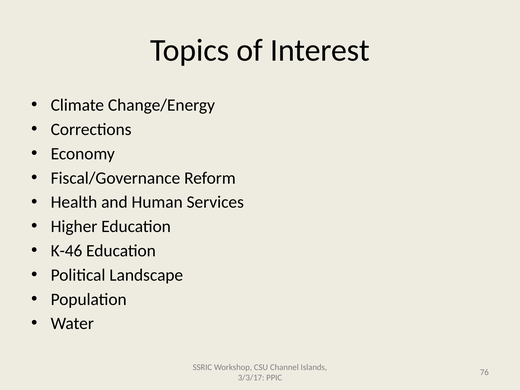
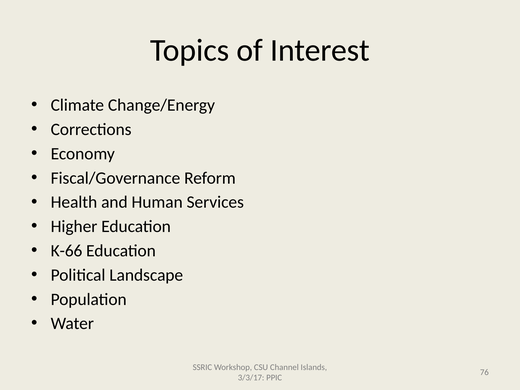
K-46: K-46 -> K-66
